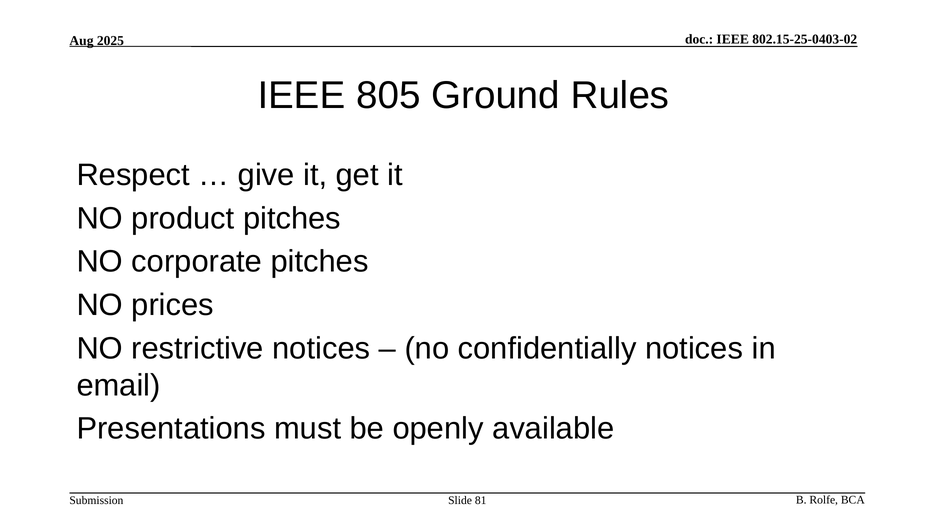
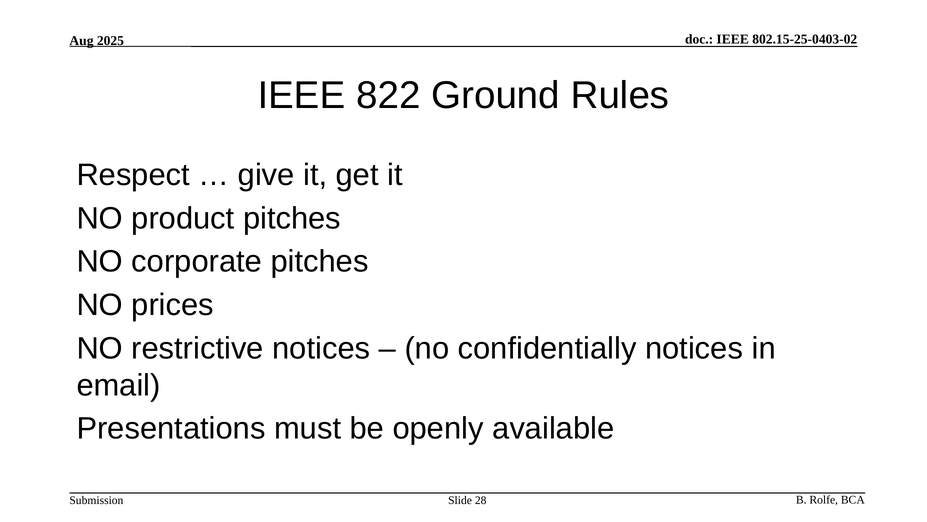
805: 805 -> 822
81: 81 -> 28
